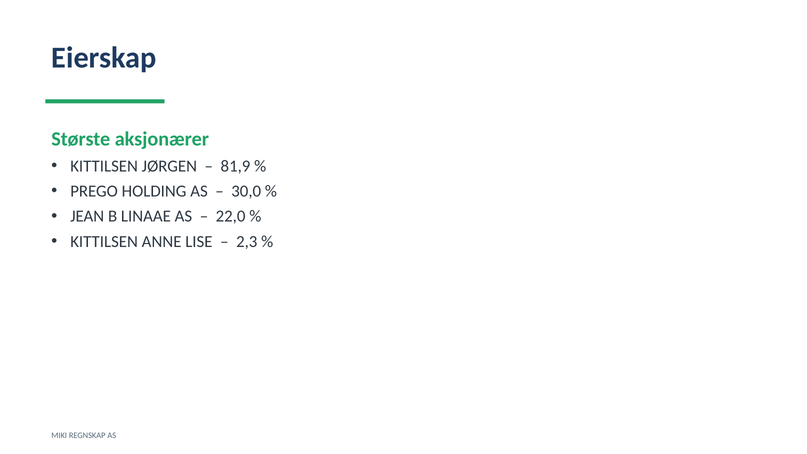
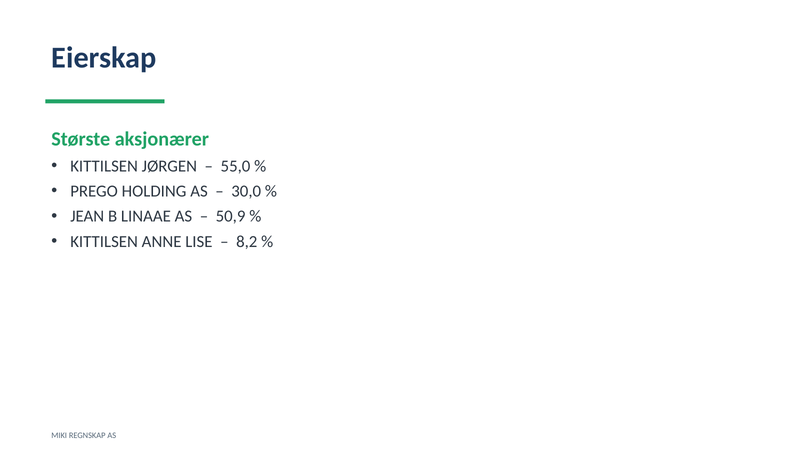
81,9: 81,9 -> 55,0
22,0: 22,0 -> 50,9
2,3: 2,3 -> 8,2
